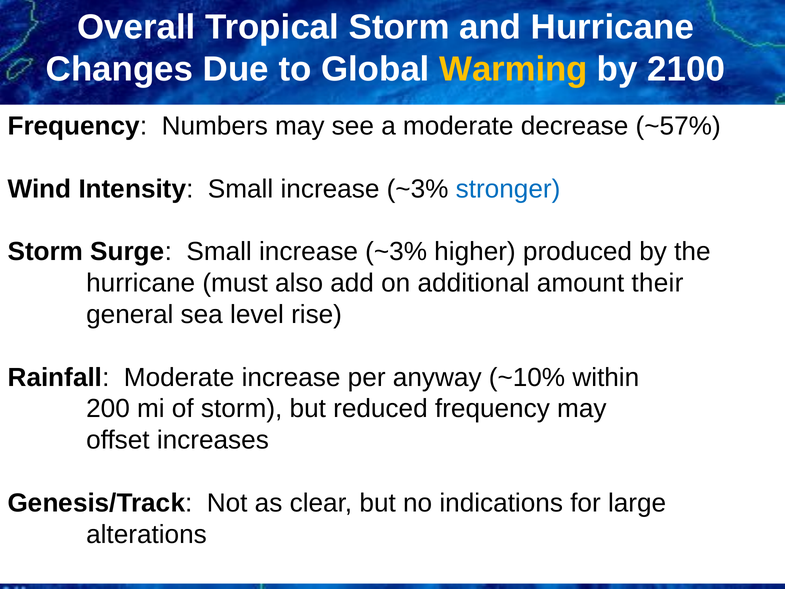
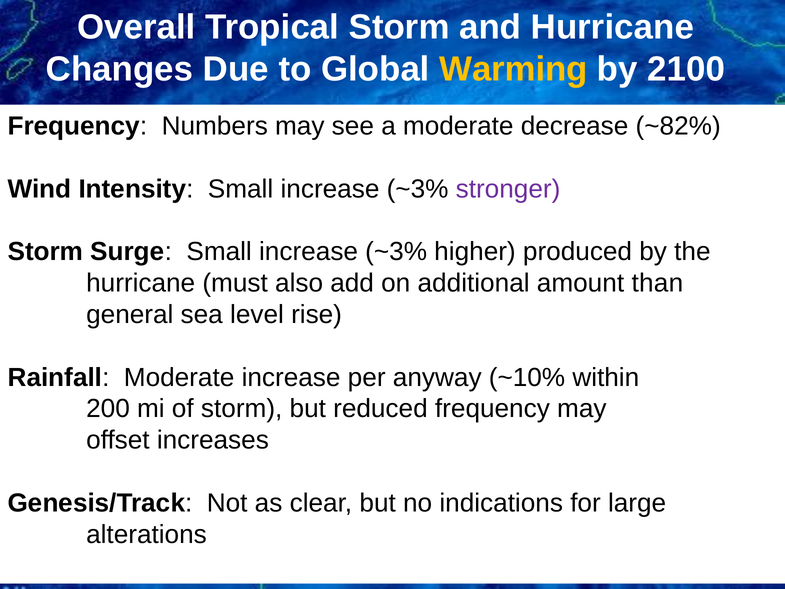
~57%: ~57% -> ~82%
stronger colour: blue -> purple
their: their -> than
